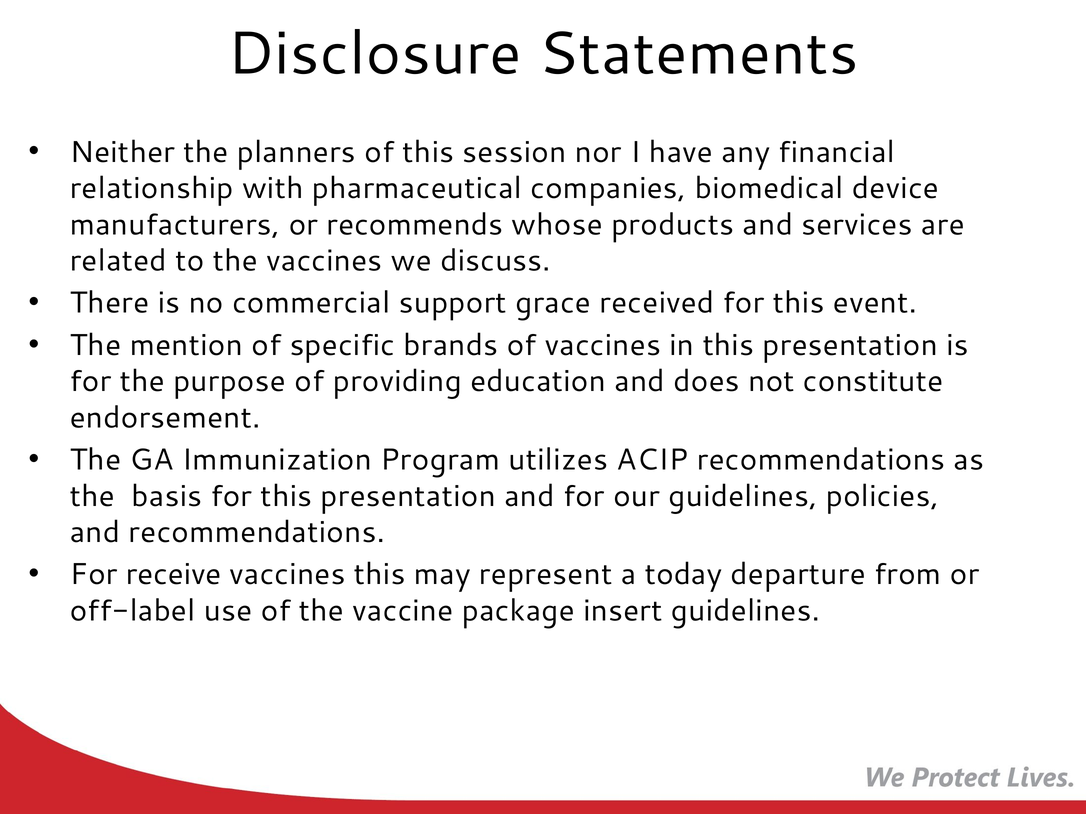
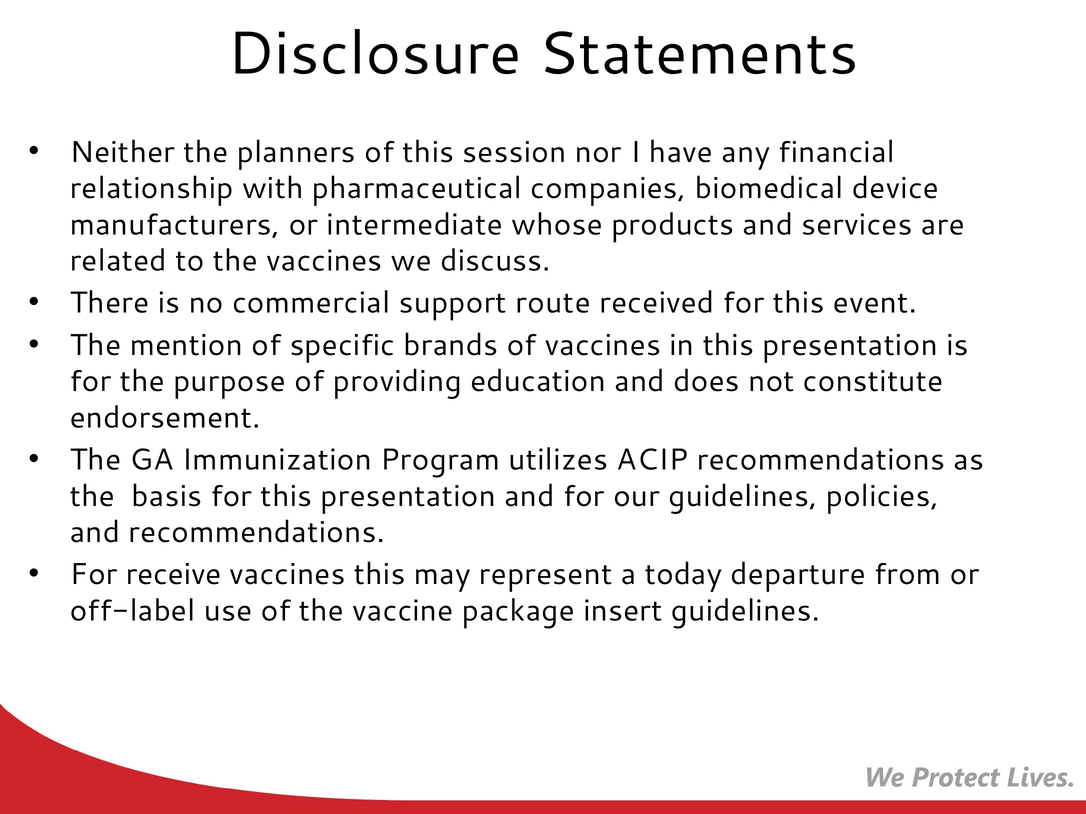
recommends: recommends -> intermediate
grace: grace -> route
